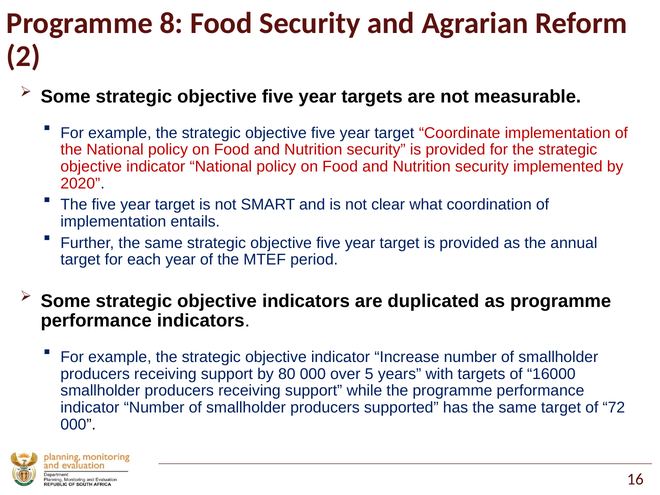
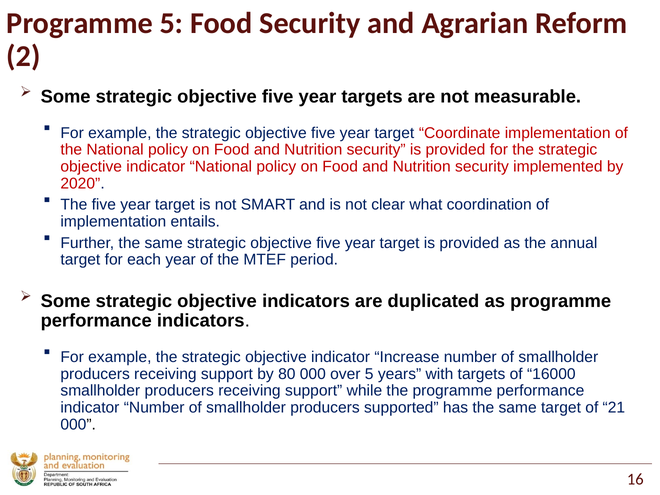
Programme 8: 8 -> 5
72: 72 -> 21
